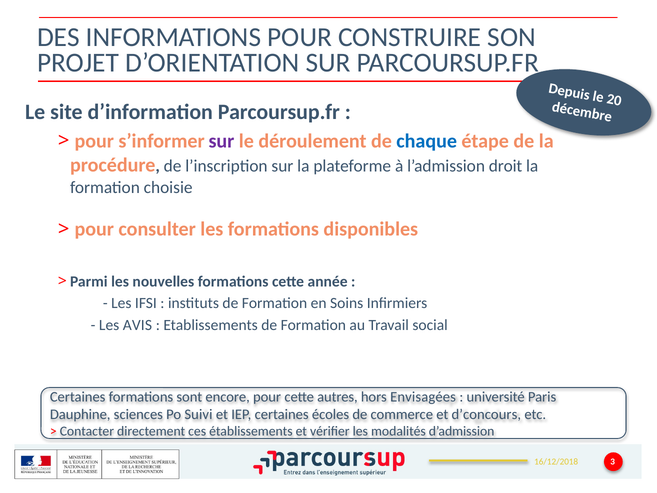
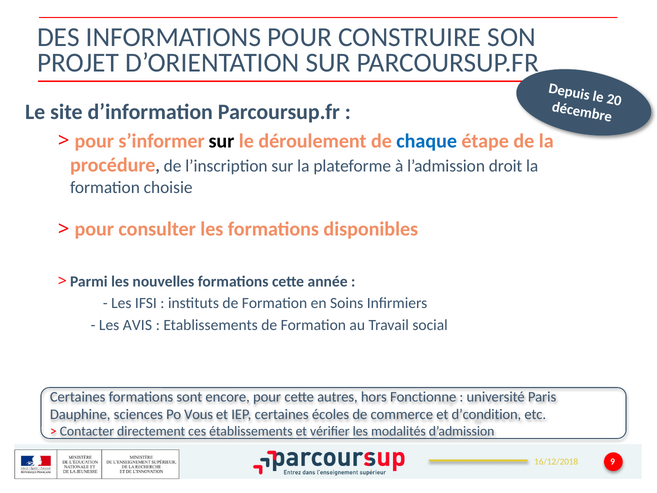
sur at (221, 141) colour: purple -> black
Envisagées: Envisagées -> Fonctionne
Suivi: Suivi -> Vous
d’concours: d’concours -> d’condition
3: 3 -> 9
